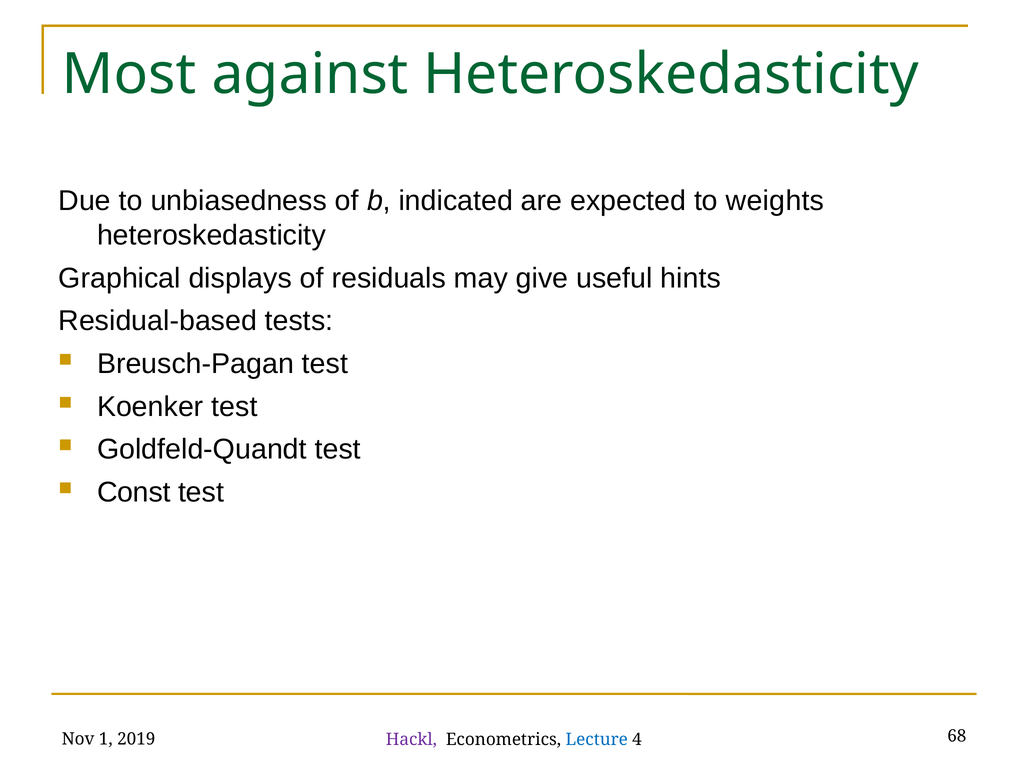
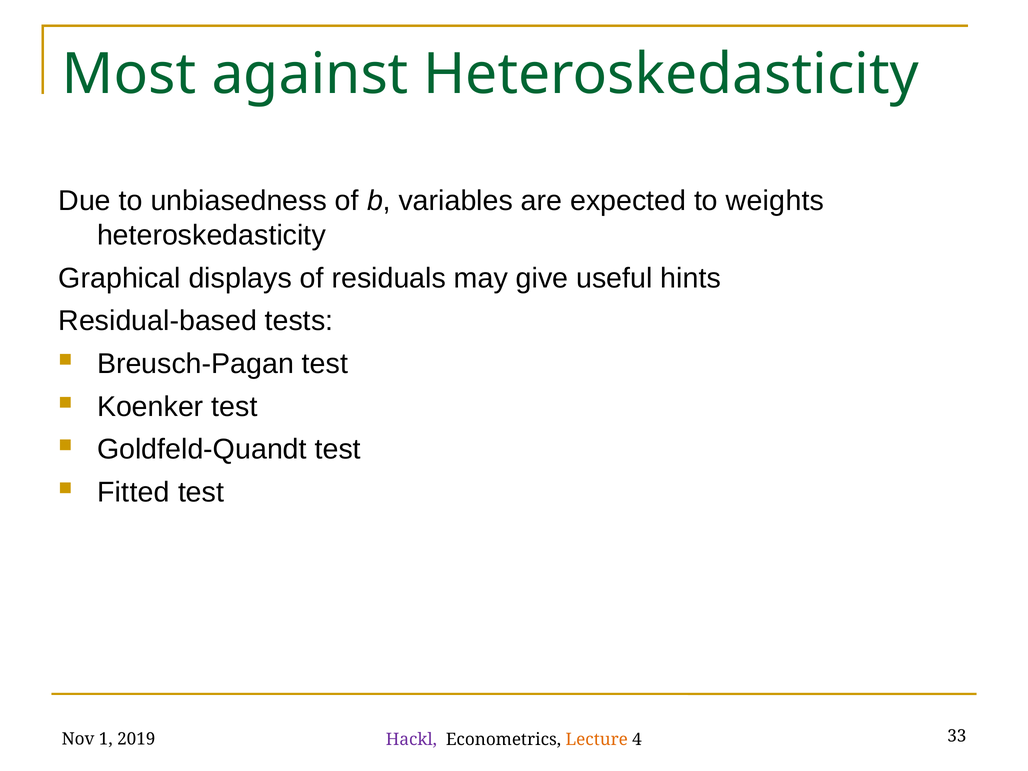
indicated: indicated -> variables
Const: Const -> Fitted
Lecture colour: blue -> orange
68: 68 -> 33
